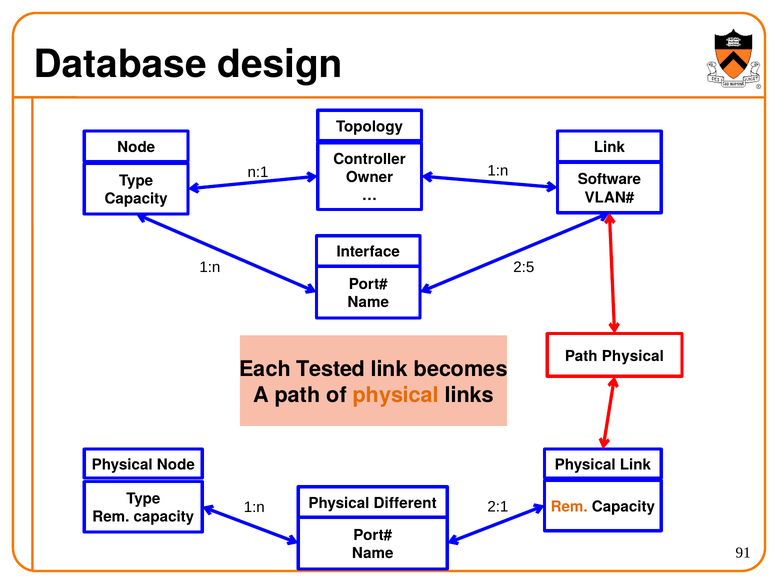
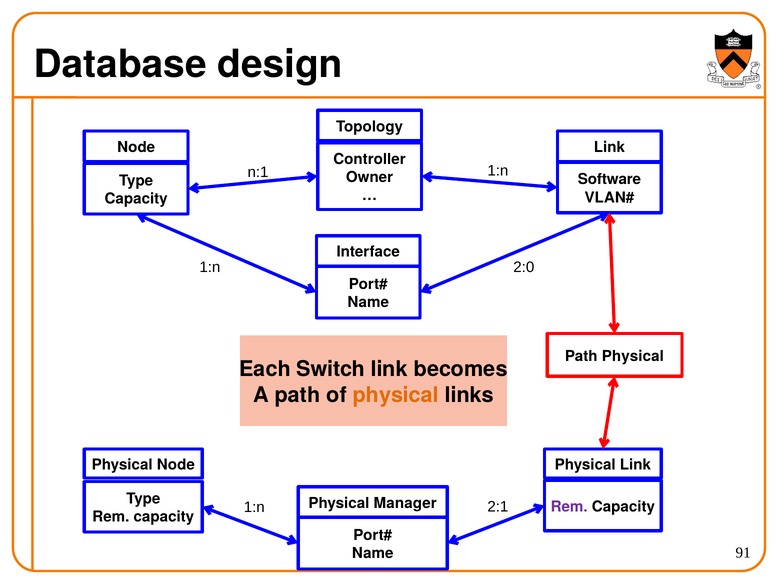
2:5: 2:5 -> 2:0
Tested: Tested -> Switch
Different: Different -> Manager
Rem at (569, 506) colour: orange -> purple
